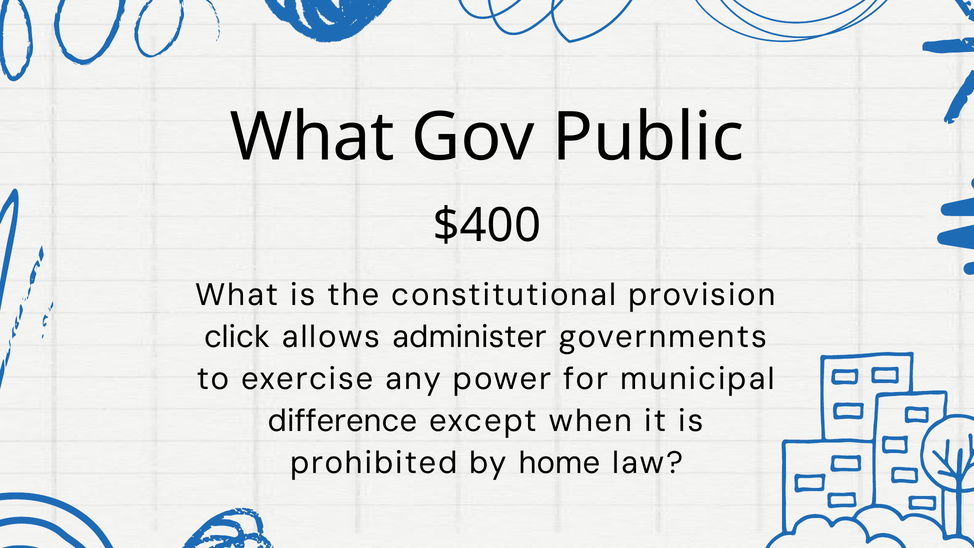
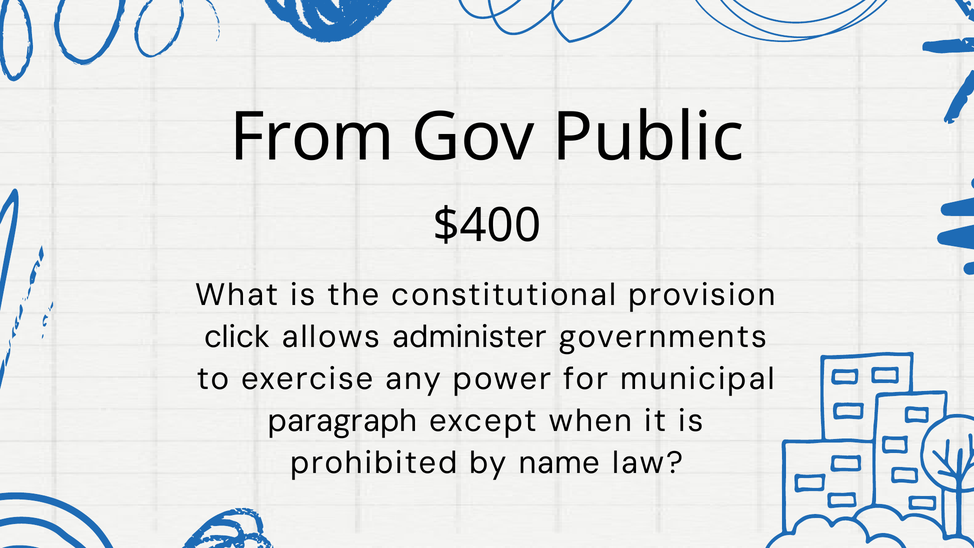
What at (312, 137): What -> From
difference: difference -> paragraph
home: home -> name
